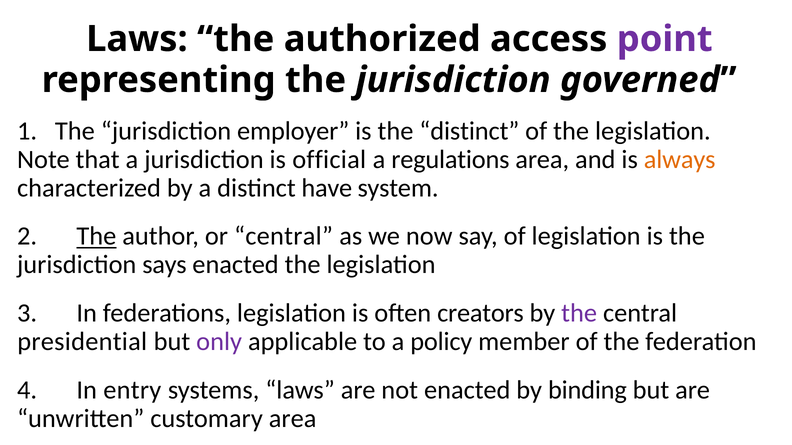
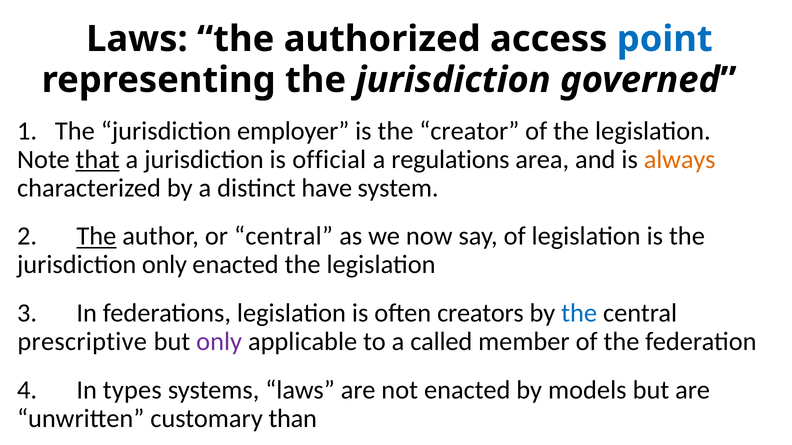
point colour: purple -> blue
the distinct: distinct -> creator
that underline: none -> present
jurisdiction says: says -> only
the at (579, 314) colour: purple -> blue
presidential: presidential -> prescriptive
policy: policy -> called
entry: entry -> types
binding: binding -> models
customary area: area -> than
